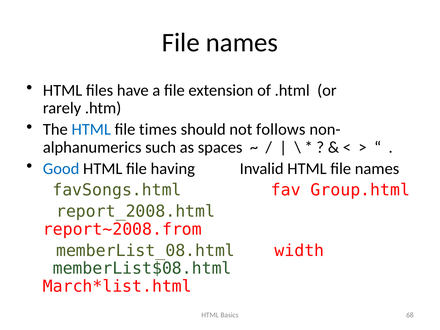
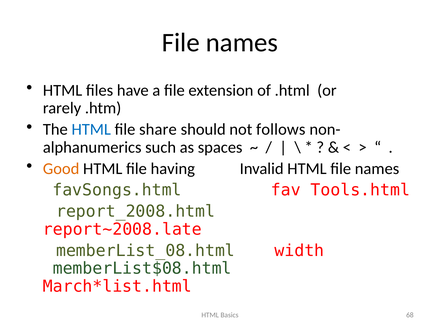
times: times -> share
Good colour: blue -> orange
Group.html: Group.html -> Tools.html
report~2008.from: report~2008.from -> report~2008.late
